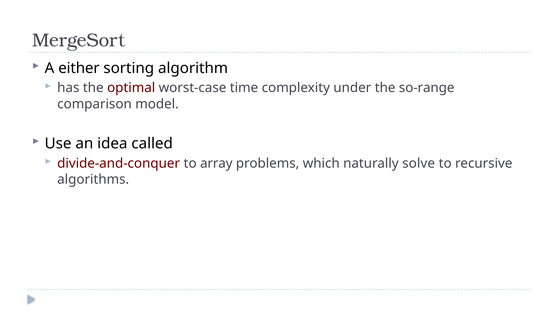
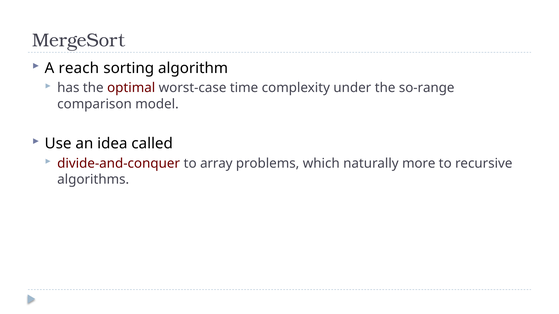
either: either -> reach
solve: solve -> more
